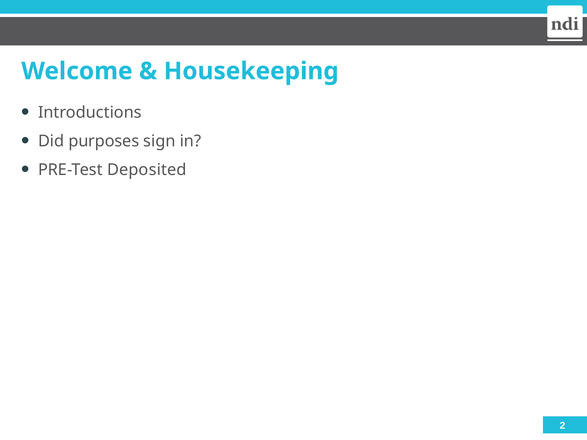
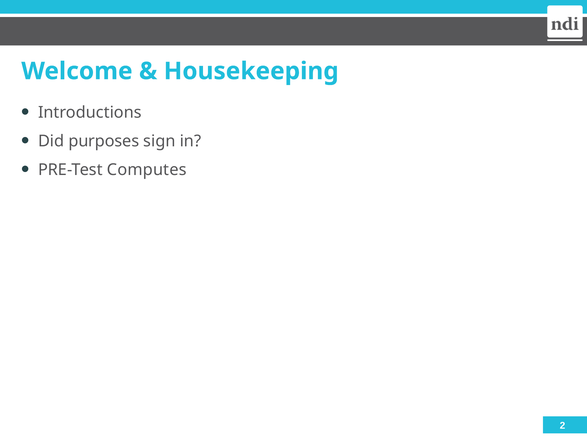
Deposited: Deposited -> Computes
